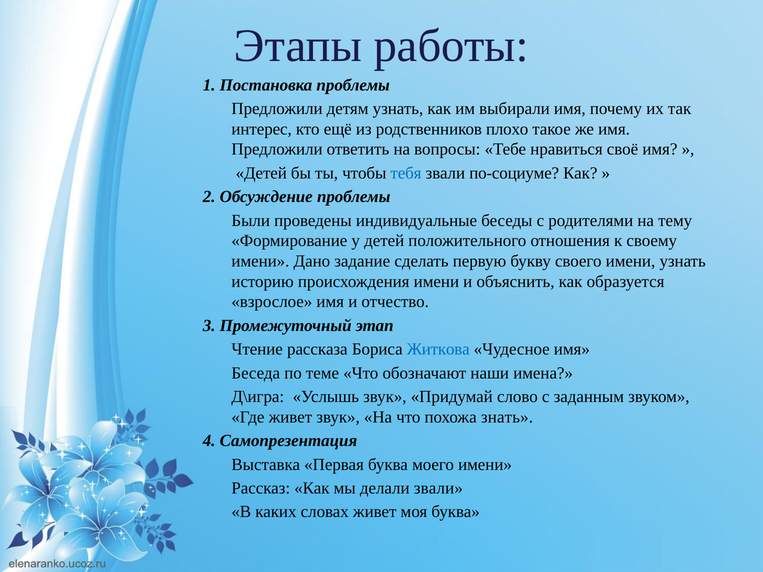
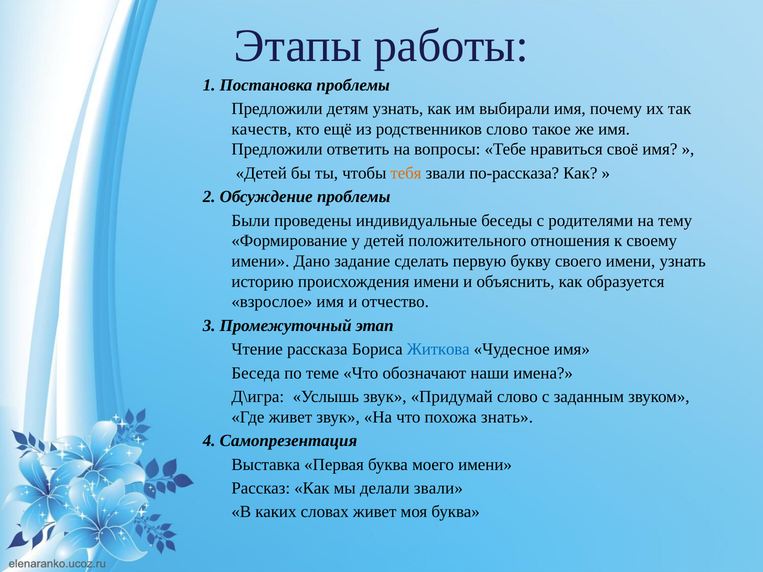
интерес: интерес -> качеств
родственников плохо: плохо -> слово
тебя colour: blue -> orange
по-социуме: по-социуме -> по-рассказа
